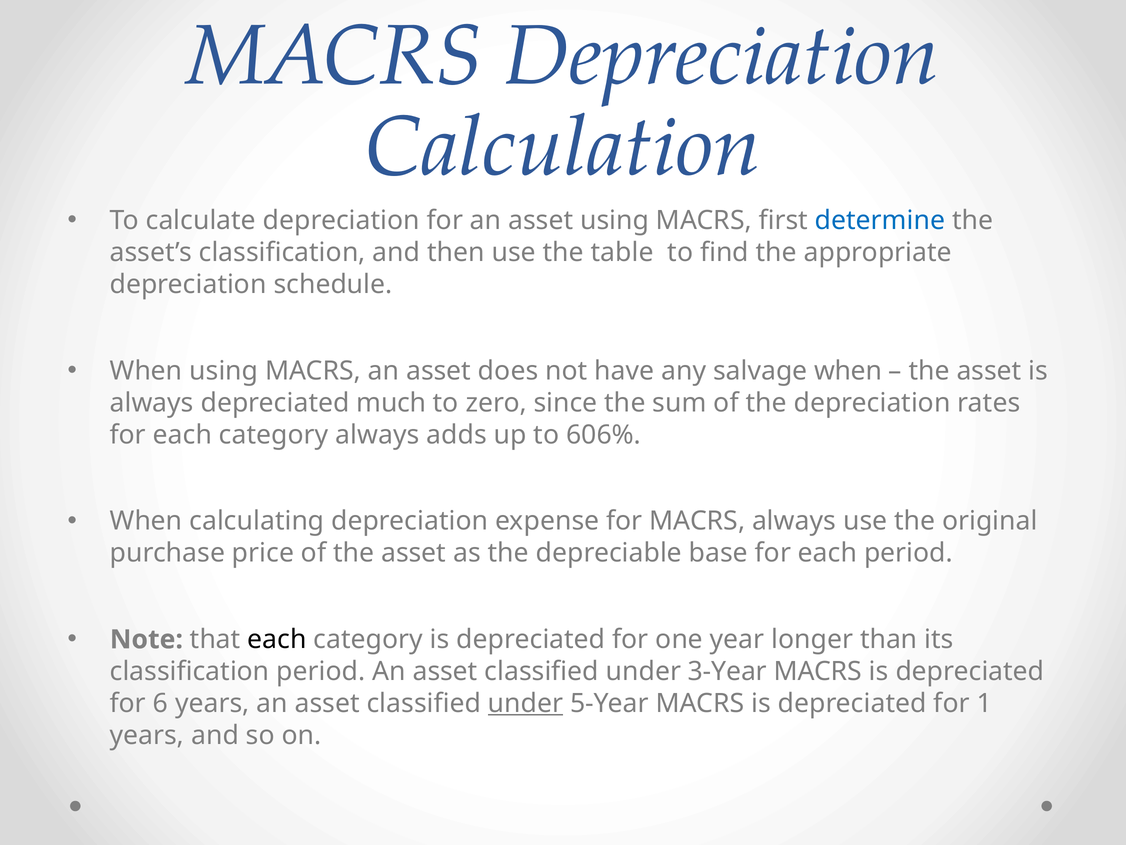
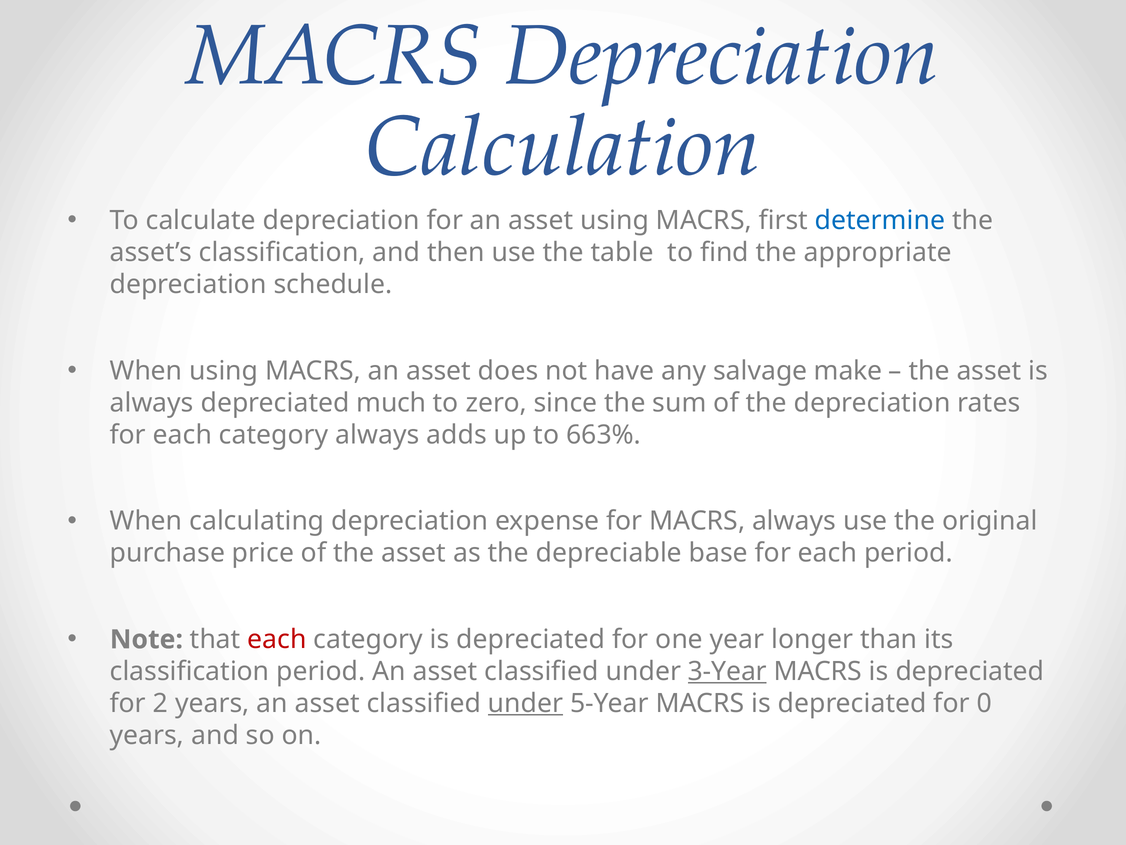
salvage when: when -> make
606%: 606% -> 663%
each at (277, 639) colour: black -> red
3-Year underline: none -> present
6: 6 -> 2
1: 1 -> 0
